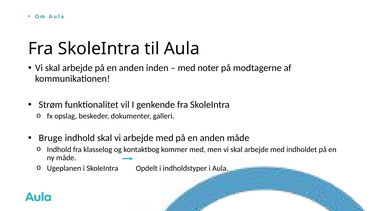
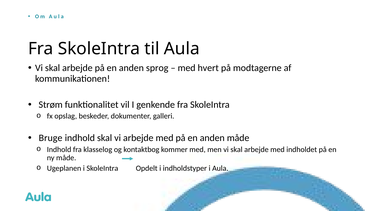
inden: inden -> sprog
noter: noter -> hvert
